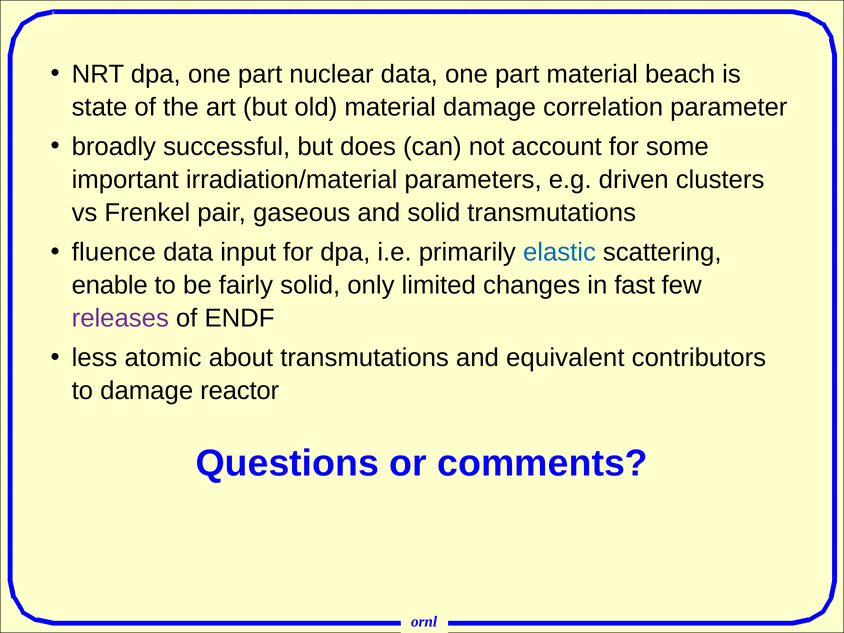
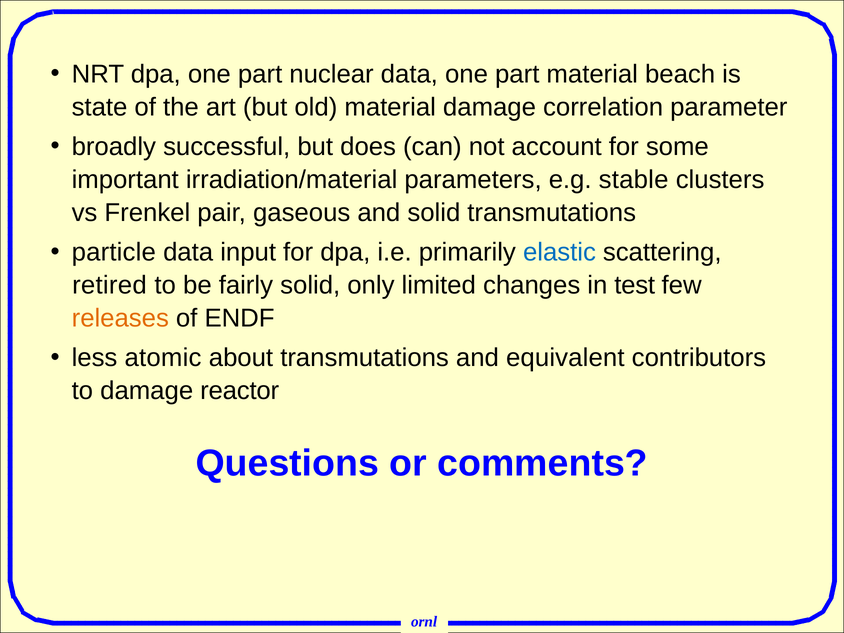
driven: driven -> stable
fluence: fluence -> particle
enable: enable -> retired
fast: fast -> test
releases colour: purple -> orange
